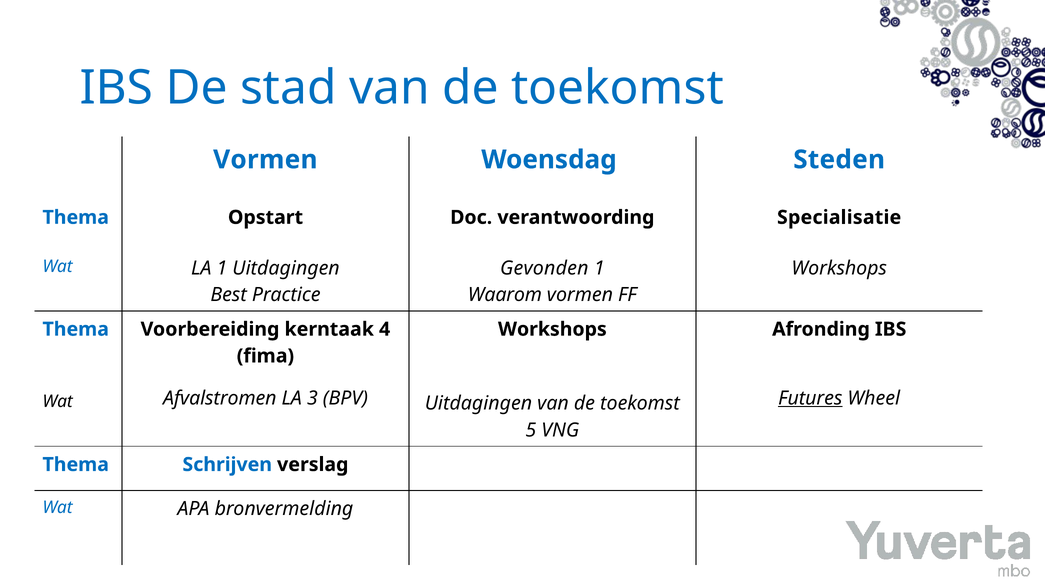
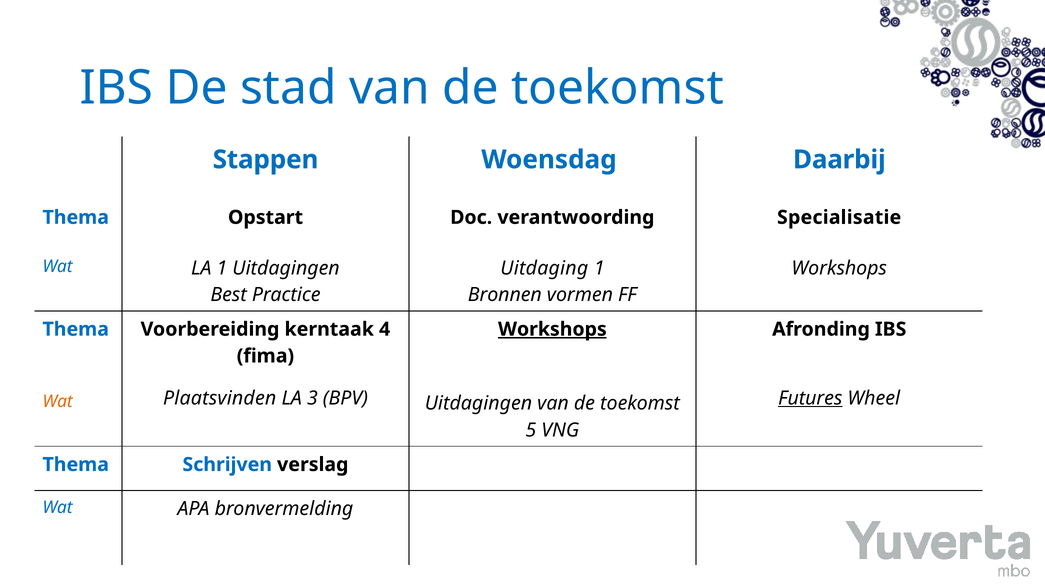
Vormen at (265, 160): Vormen -> Stappen
Steden: Steden -> Daarbij
Gevonden: Gevonden -> Uitdaging
Waarom: Waarom -> Bronnen
Workshops at (552, 329) underline: none -> present
Afvalstromen: Afvalstromen -> Plaatsvinden
Wat at (58, 401) colour: black -> orange
